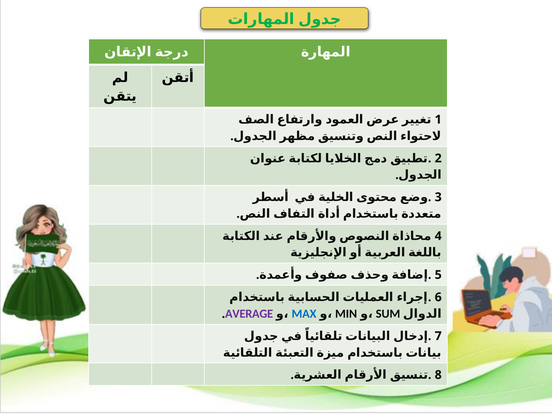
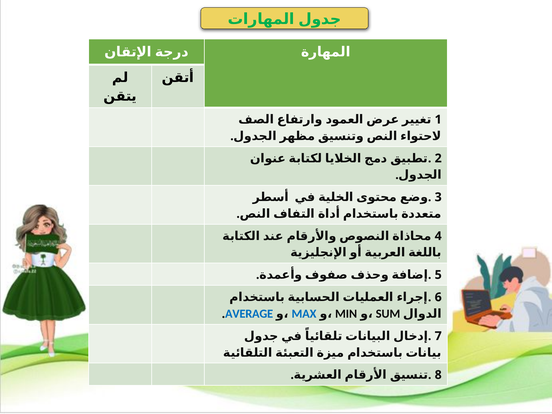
AVERAGE colour: purple -> blue
